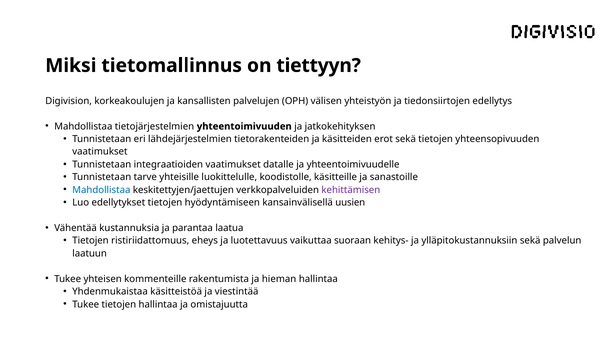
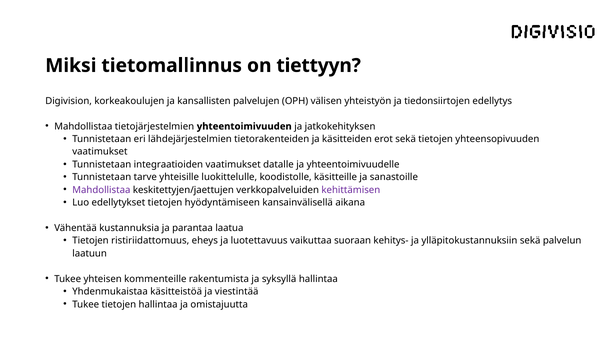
Mahdollistaa at (101, 190) colour: blue -> purple
uusien: uusien -> aikana
hieman: hieman -> syksyllä
